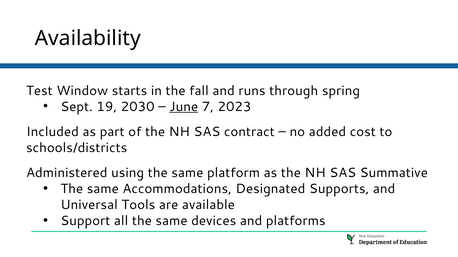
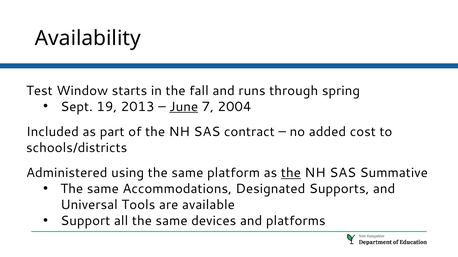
2030: 2030 -> 2013
2023: 2023 -> 2004
the at (291, 173) underline: none -> present
